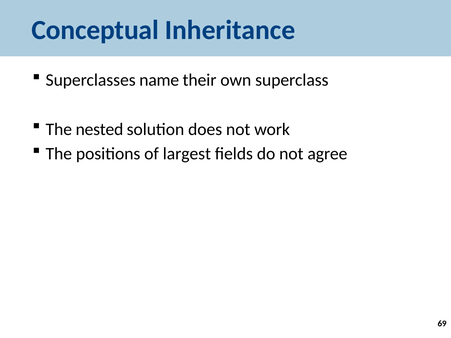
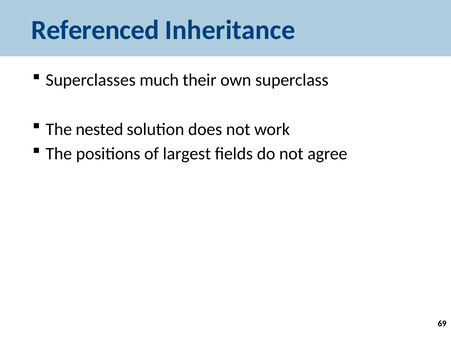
Conceptual: Conceptual -> Referenced
name: name -> much
